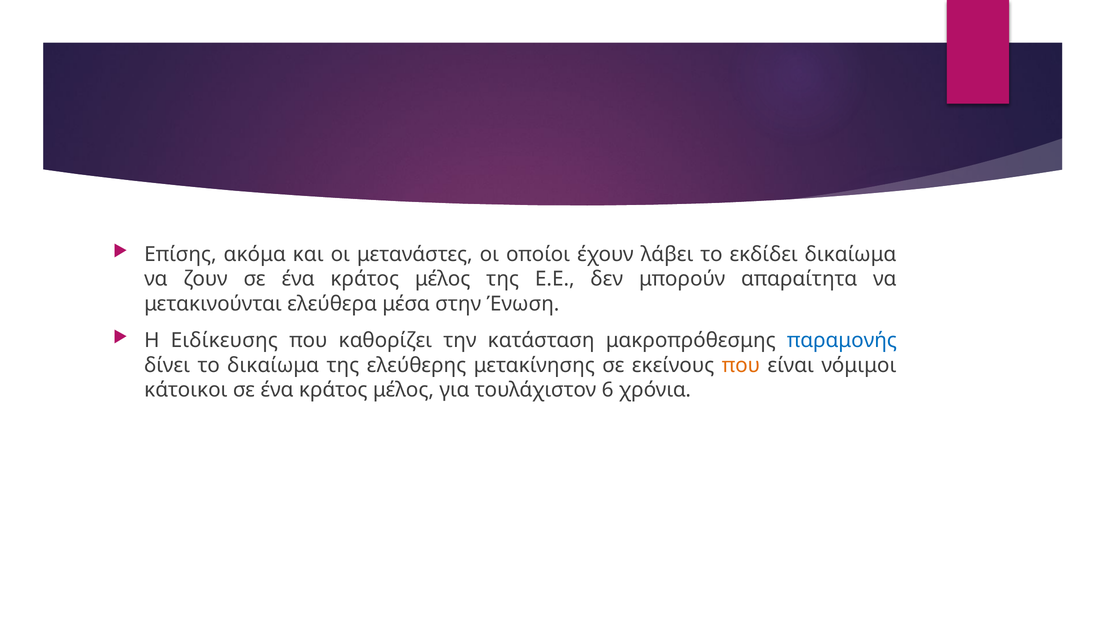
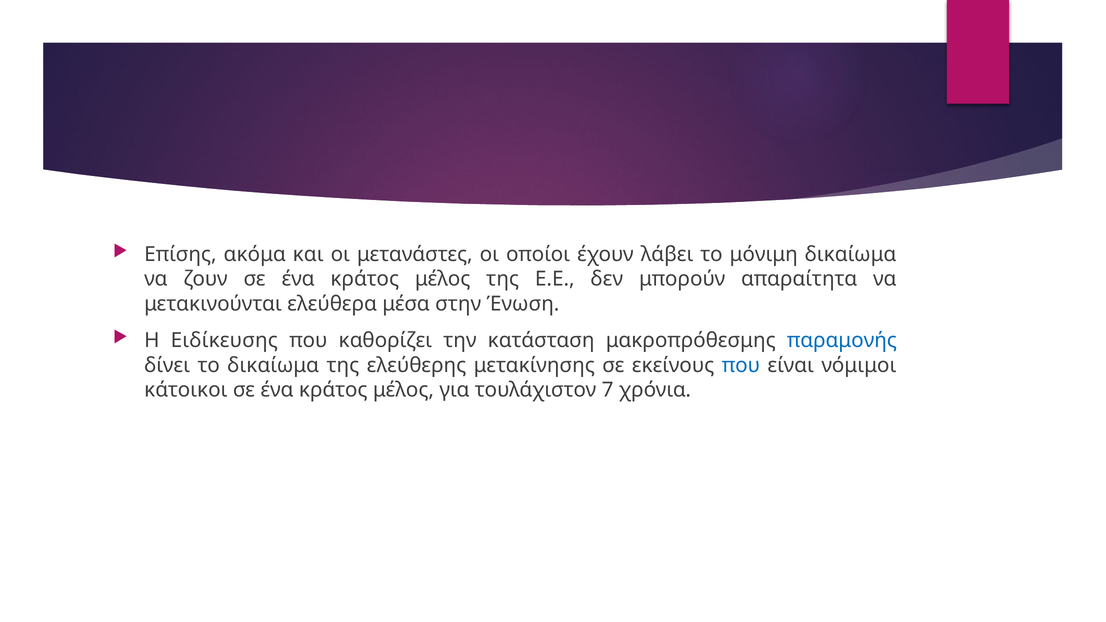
εκδίδει: εκδίδει -> μόνιμη
που at (741, 365) colour: orange -> blue
6: 6 -> 7
